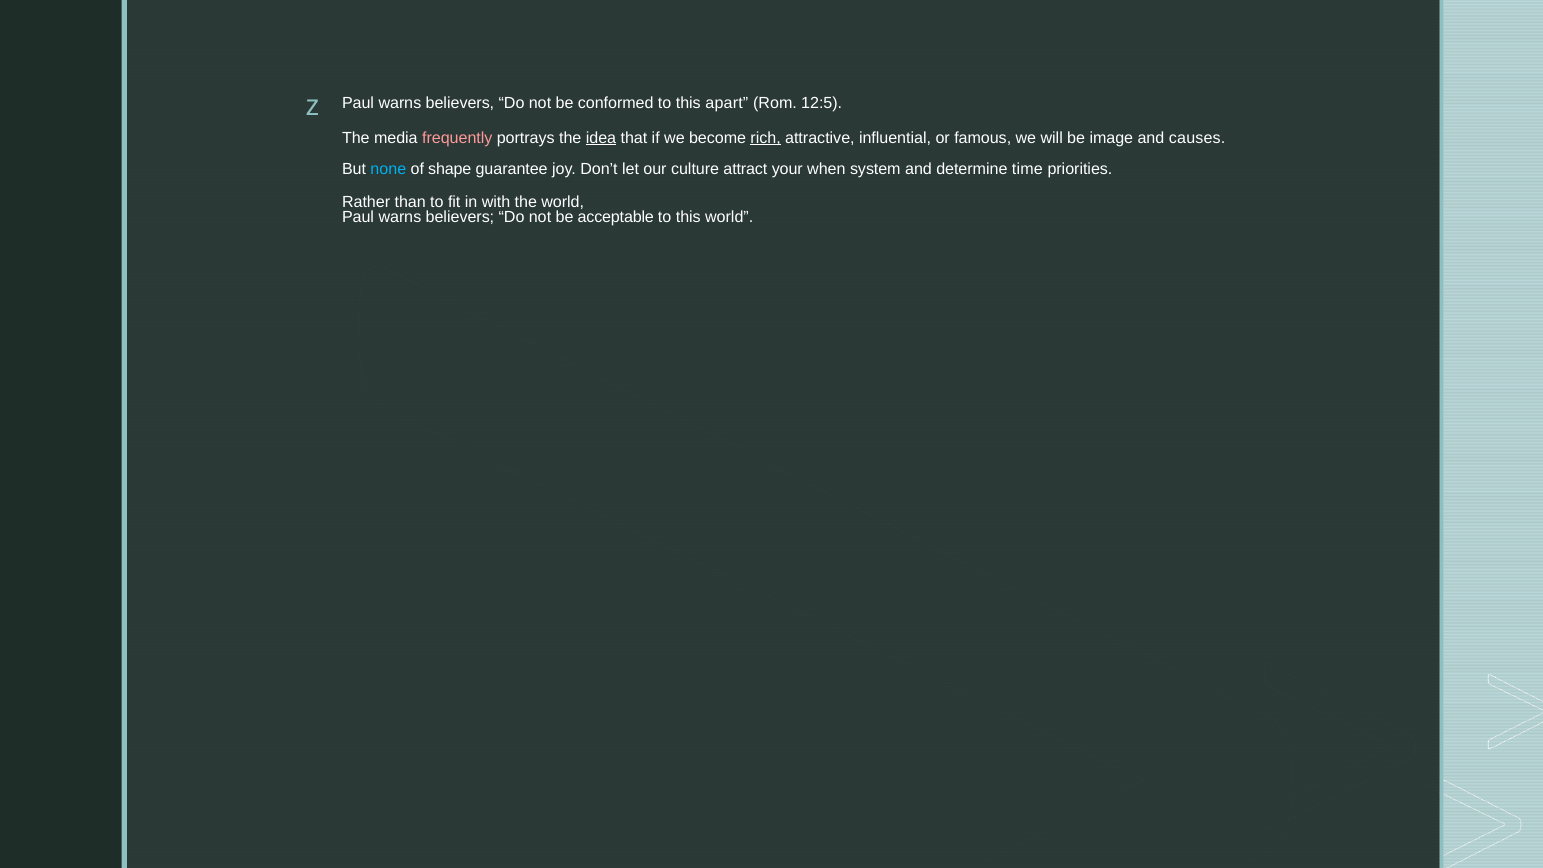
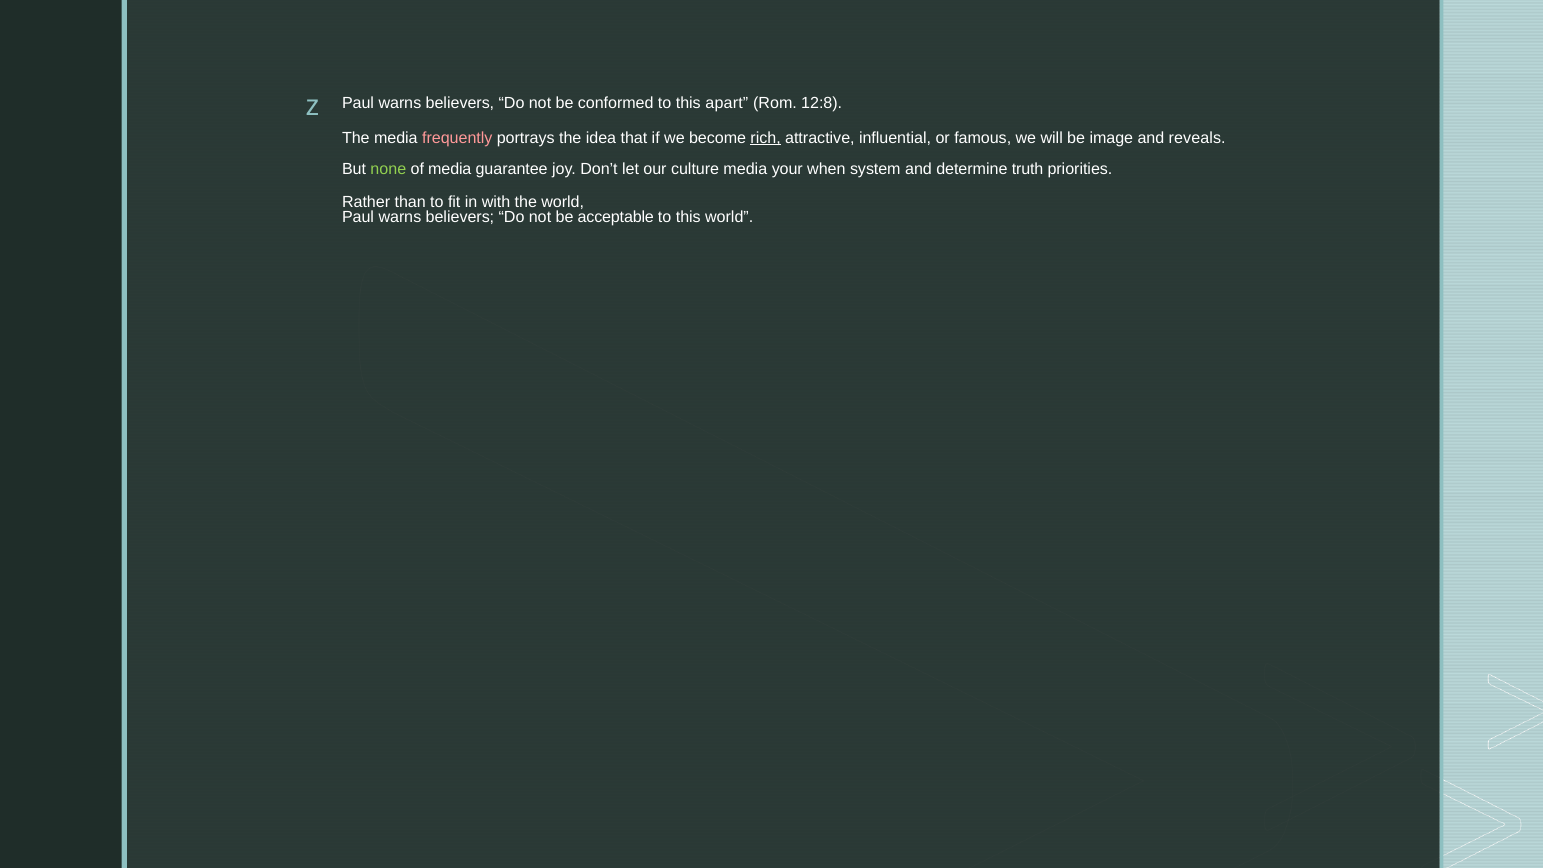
12:5: 12:5 -> 12:8
idea underline: present -> none
causes: causes -> reveals
none colour: light blue -> light green
of shape: shape -> media
culture attract: attract -> media
time: time -> truth
